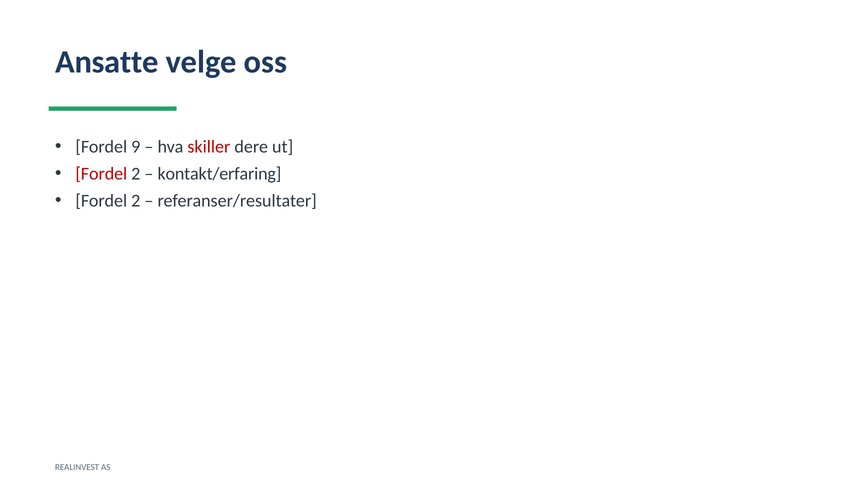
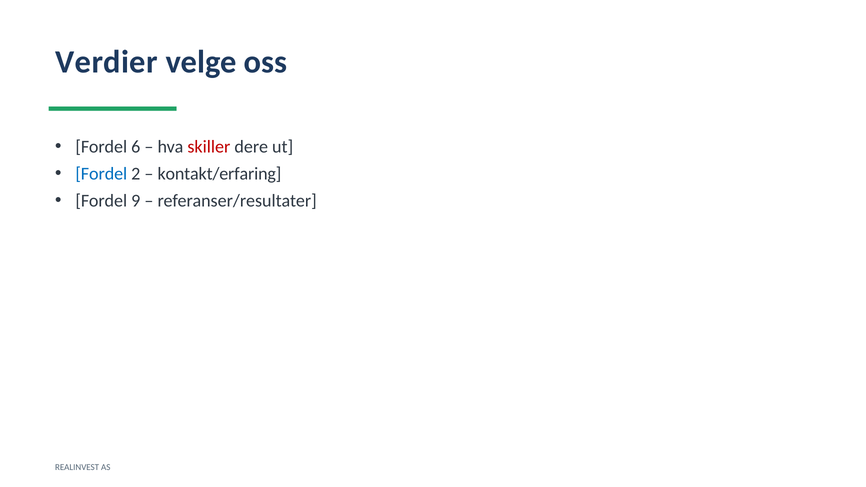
Ansatte: Ansatte -> Verdier
9: 9 -> 6
Fordel at (101, 174) colour: red -> blue
2 at (136, 201): 2 -> 9
